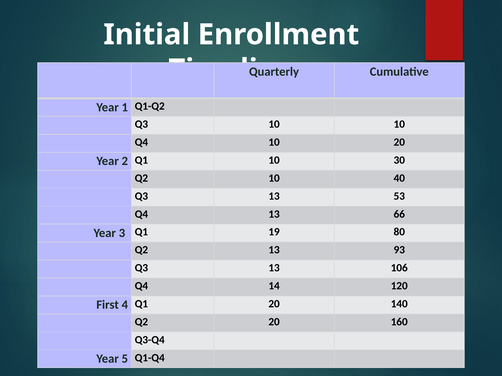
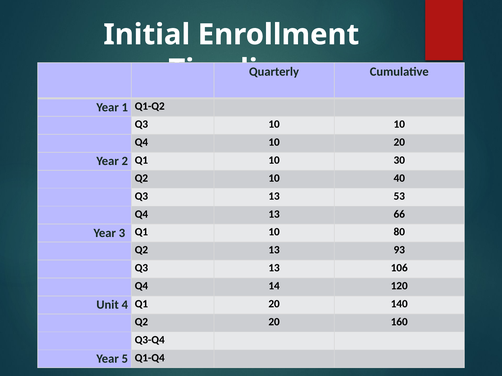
3 Q1 19: 19 -> 10
First: First -> Unit
